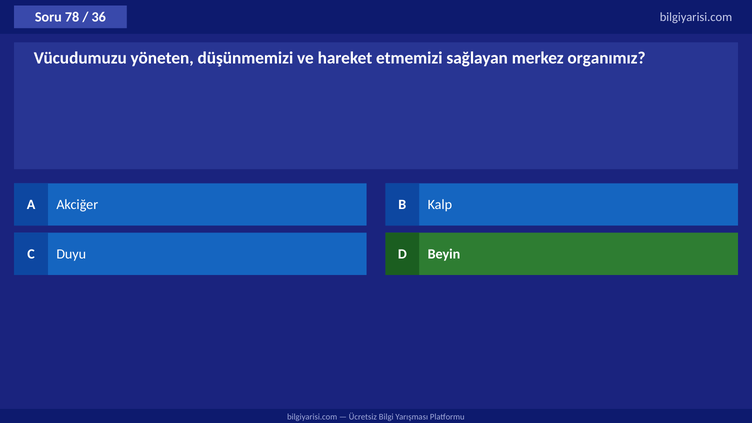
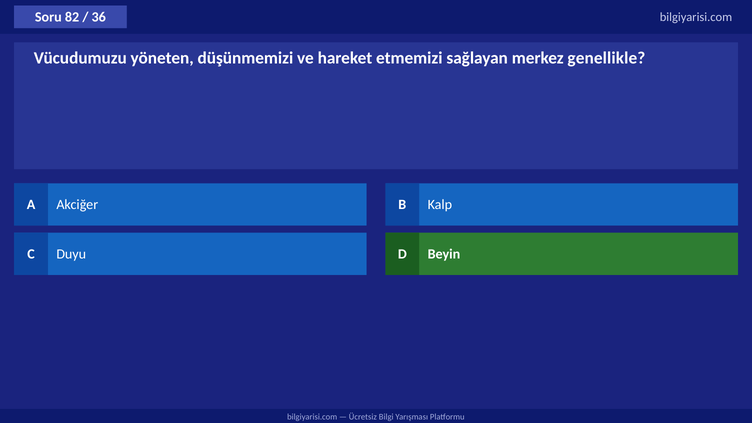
78: 78 -> 82
organımız: organımız -> genellikle
